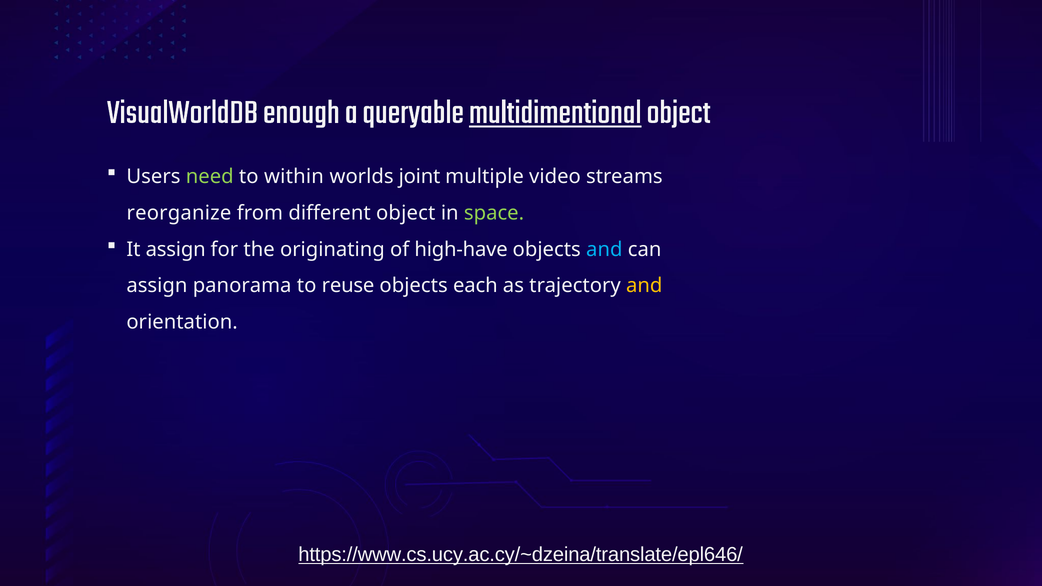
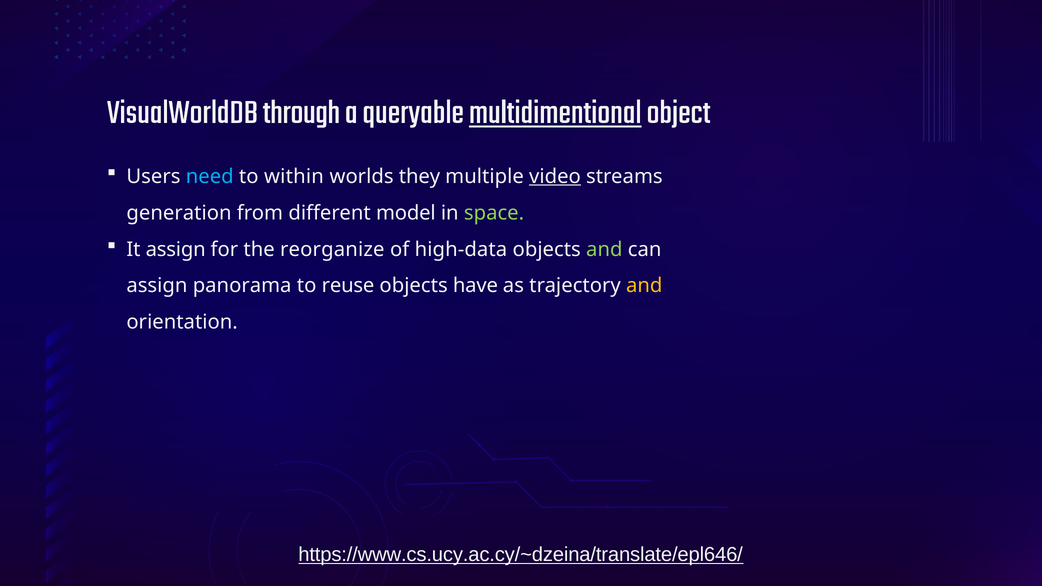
enough: enough -> through
need colour: light green -> light blue
joint: joint -> they
video underline: none -> present
reorganize: reorganize -> generation
different object: object -> model
originating: originating -> reorganize
high-have: high-have -> high-data
and at (604, 249) colour: light blue -> light green
each: each -> have
